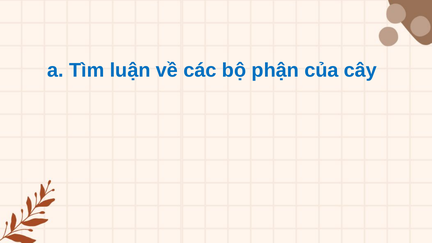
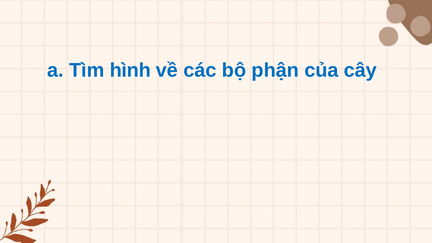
luận: luận -> hình
